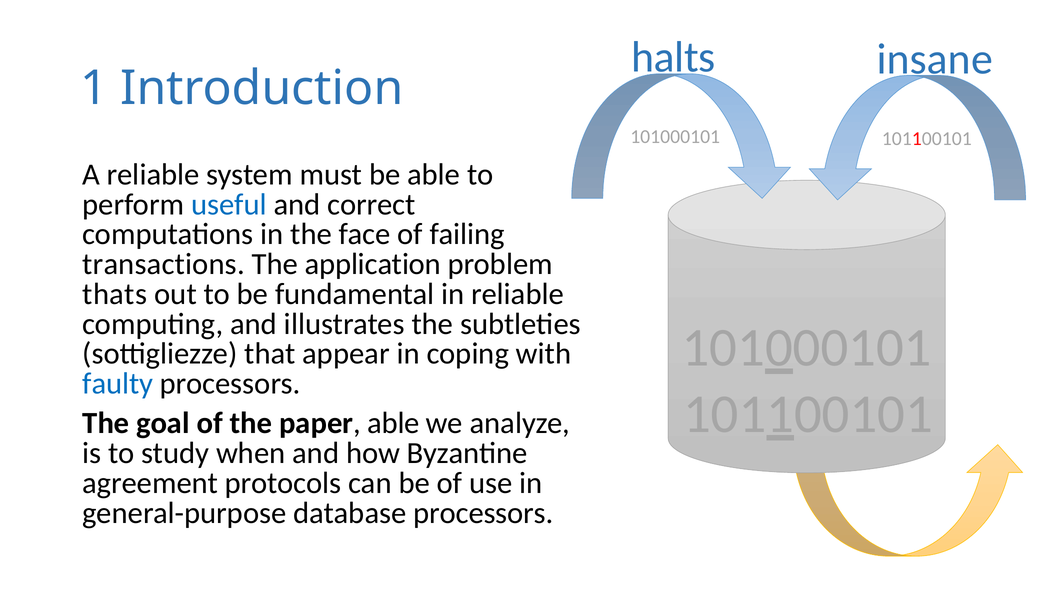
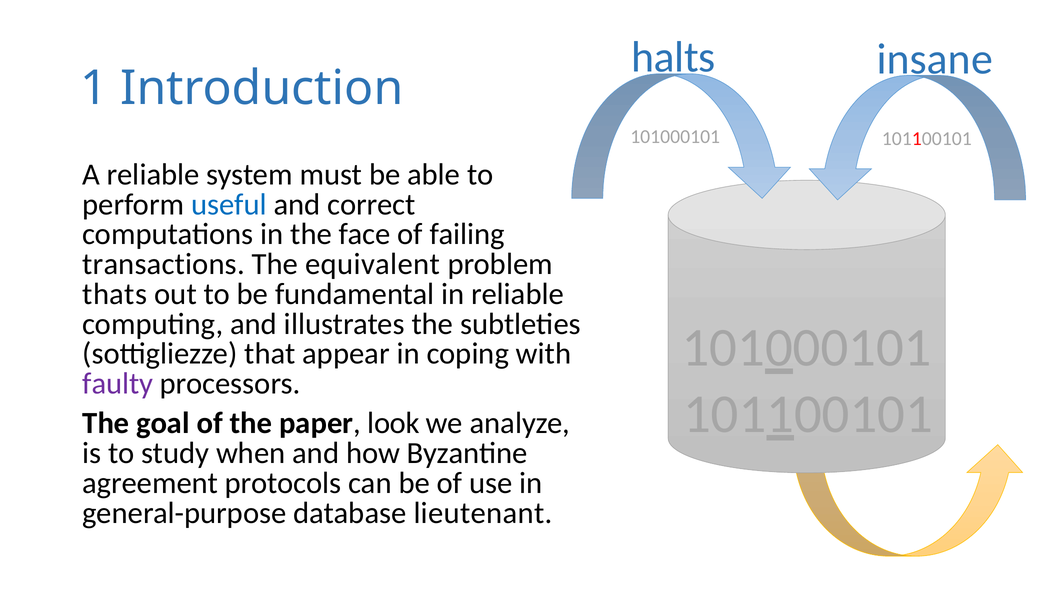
application: application -> equivalent
faulty colour: blue -> purple
paper able: able -> look
database processors: processors -> lieutenant
